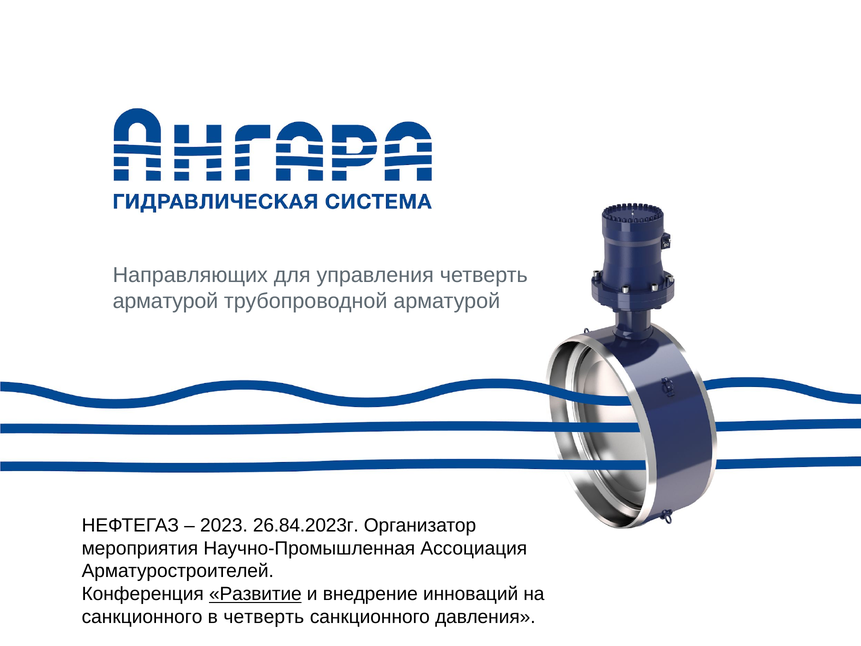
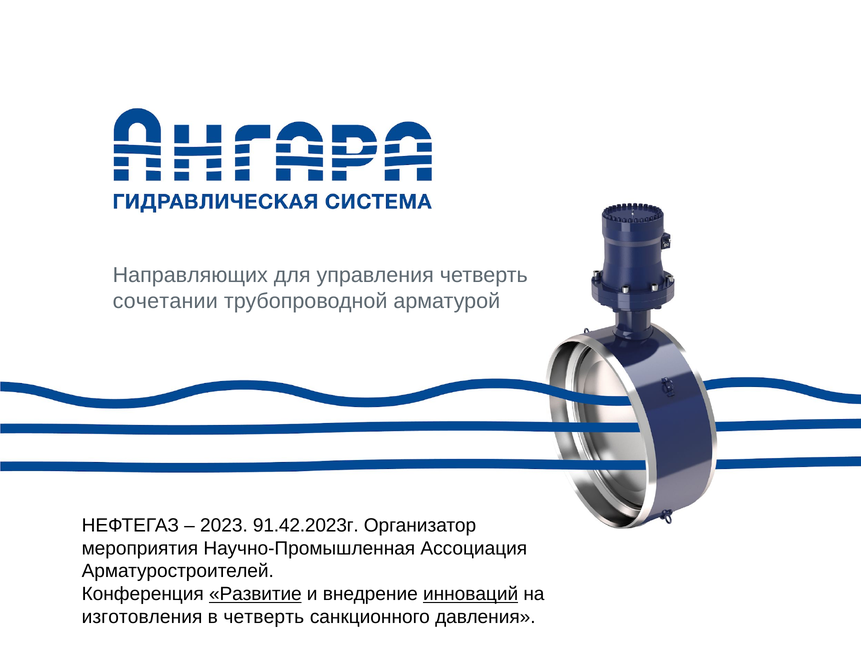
арматурой at (165, 301): арматурой -> сочетании
26.84.2023г: 26.84.2023г -> 91.42.2023г
инноваций underline: none -> present
санкционного at (142, 617): санкционного -> изготовления
